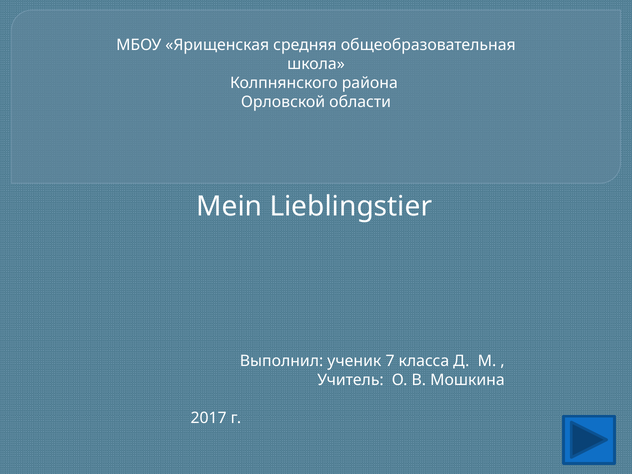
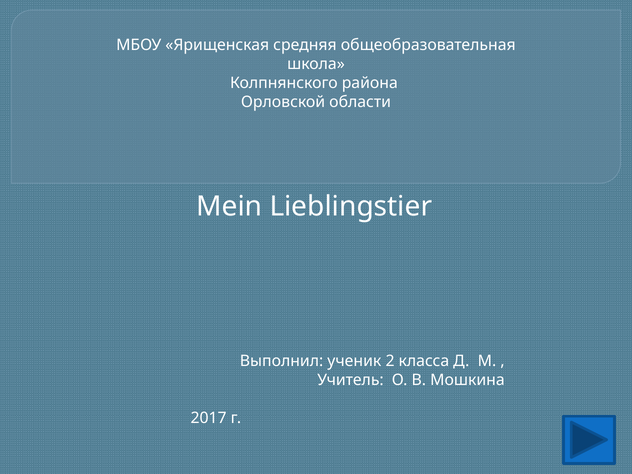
7: 7 -> 2
